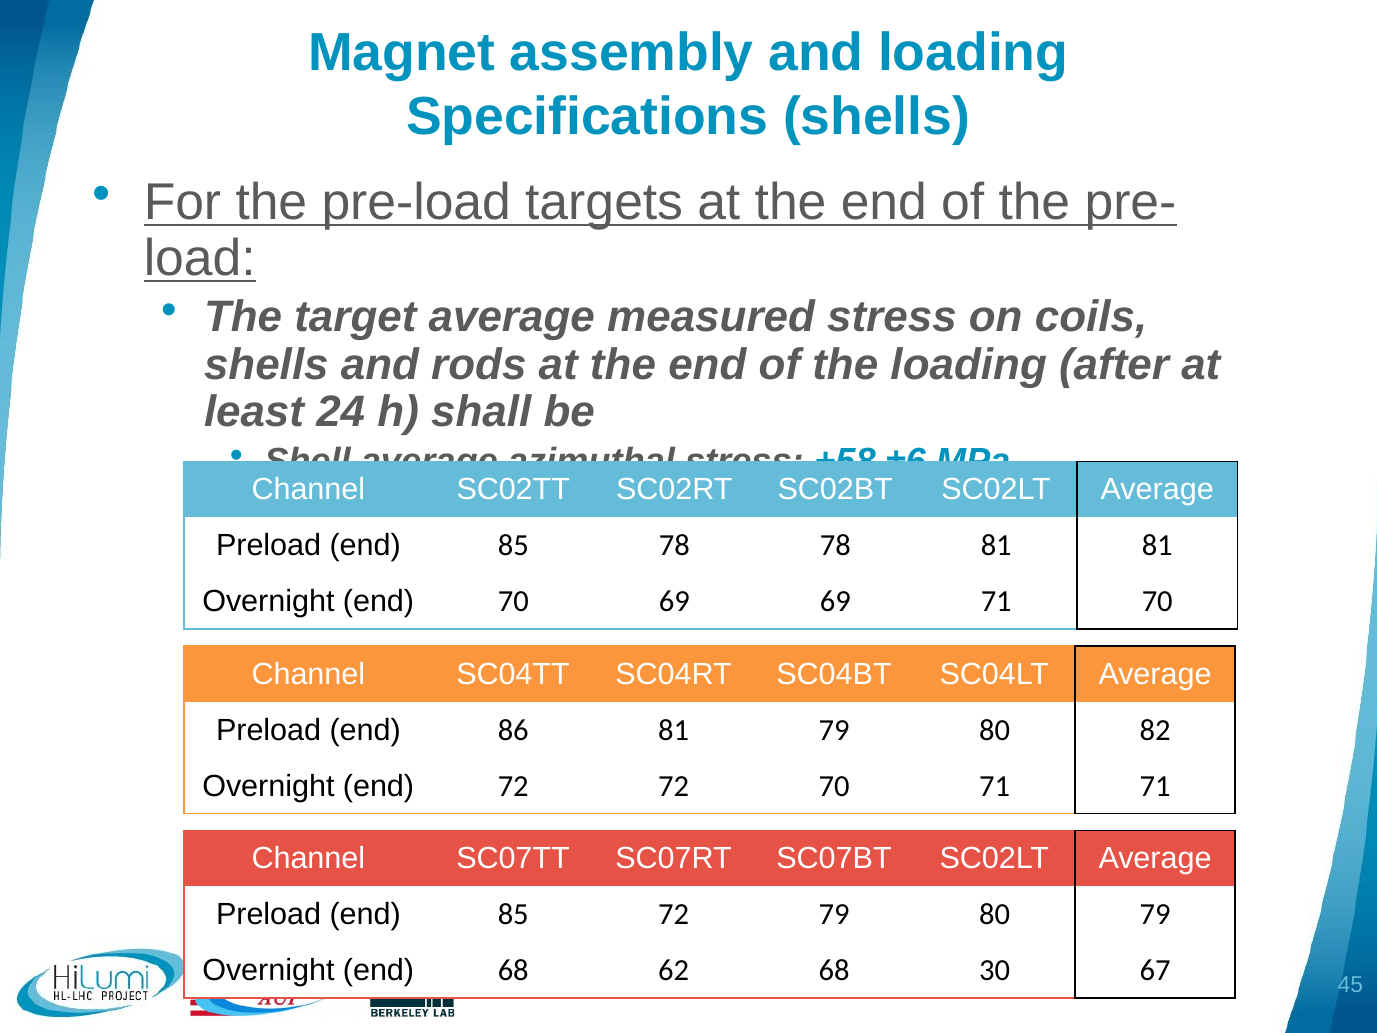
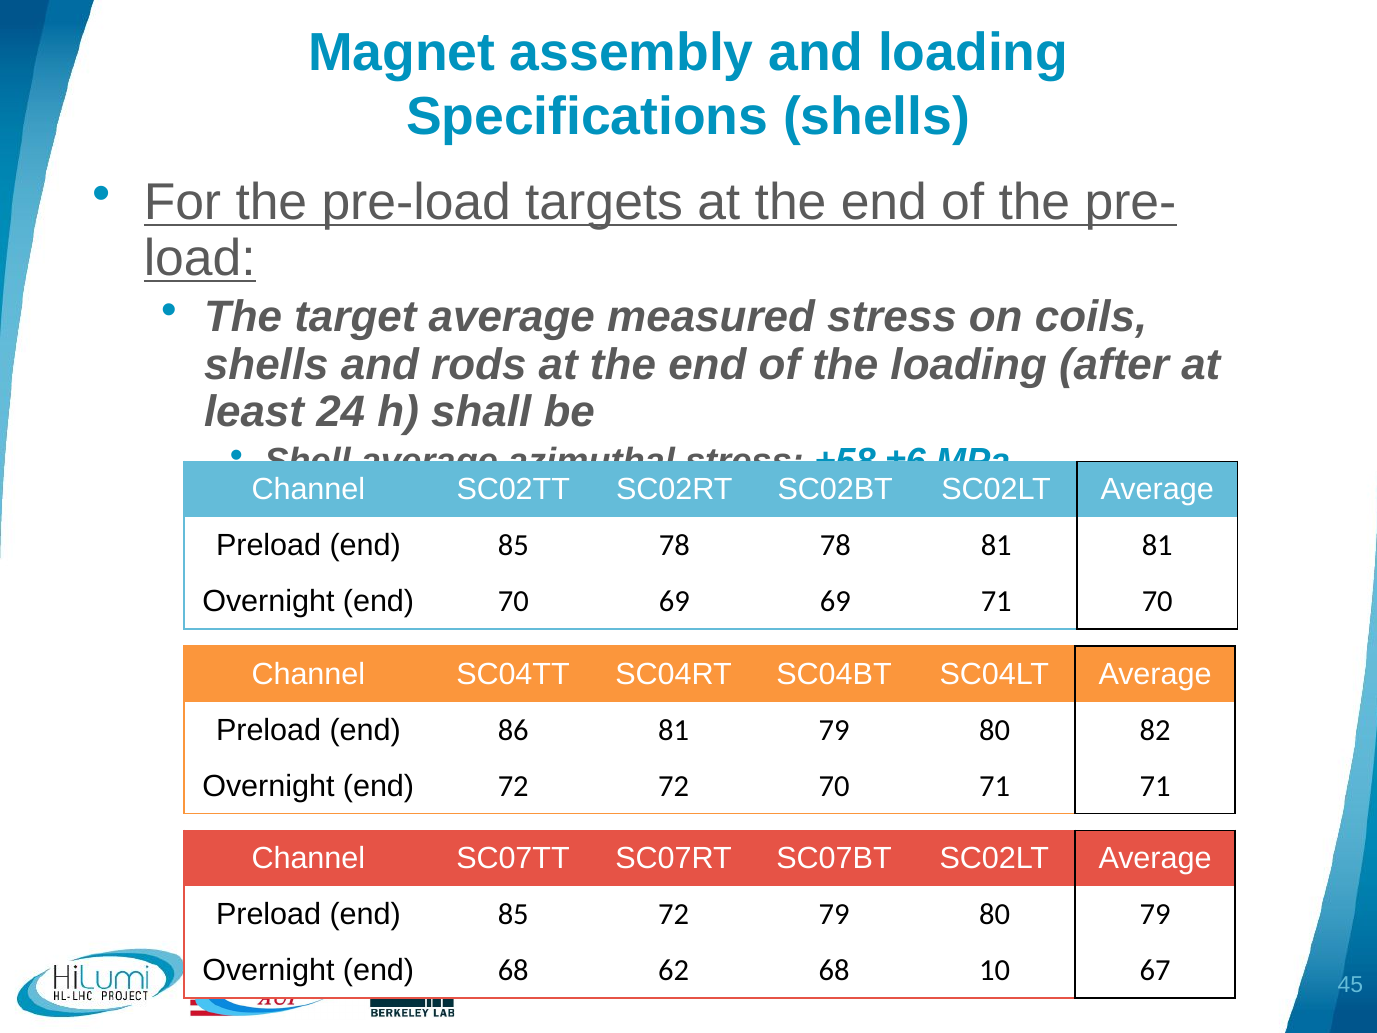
30: 30 -> 10
